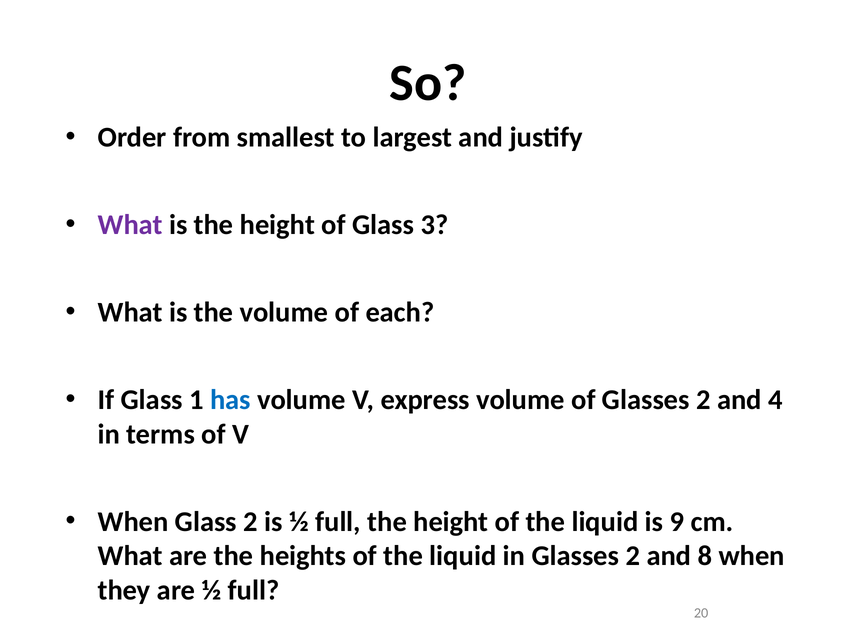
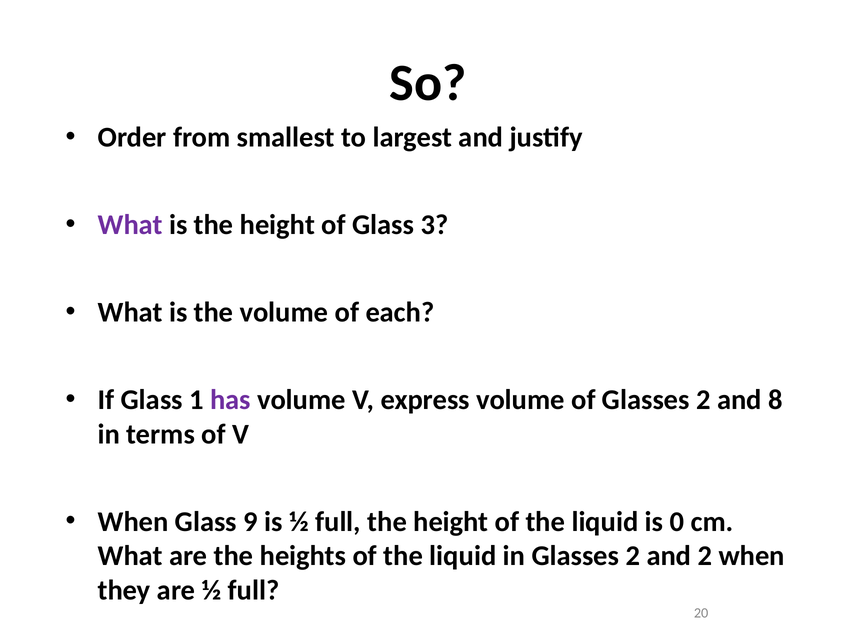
has colour: blue -> purple
4: 4 -> 8
Glass 2: 2 -> 9
9: 9 -> 0
and 8: 8 -> 2
